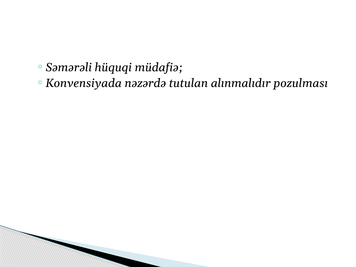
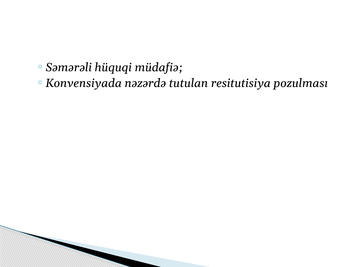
alınmalıdır: alınmalıdır -> resitutisiya
